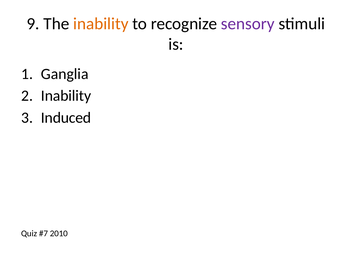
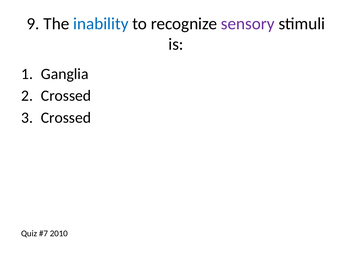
inability at (101, 24) colour: orange -> blue
Inability at (66, 96): Inability -> Crossed
Induced at (66, 118): Induced -> Crossed
